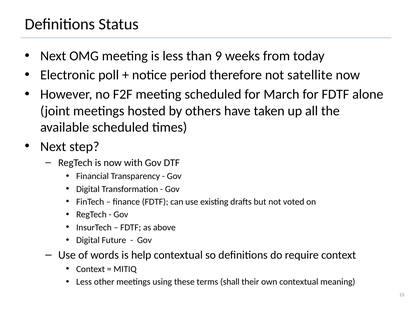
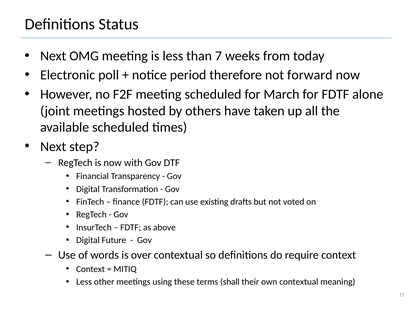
9: 9 -> 7
satellite: satellite -> forward
help: help -> over
